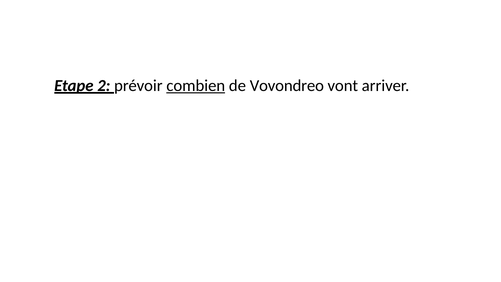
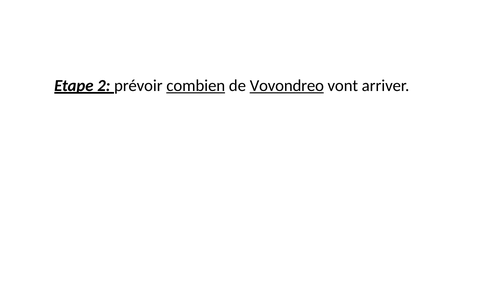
Vovondreo underline: none -> present
